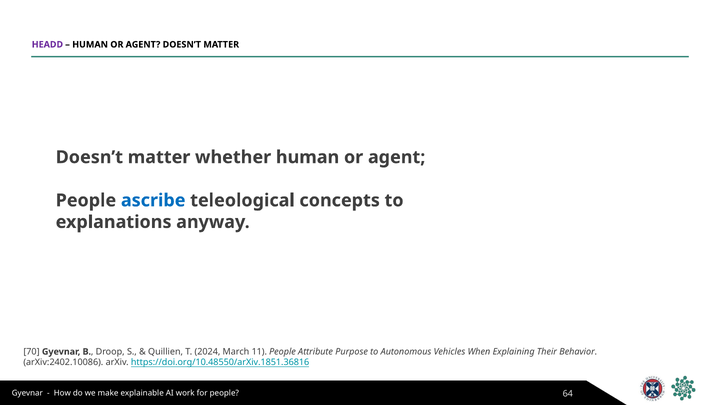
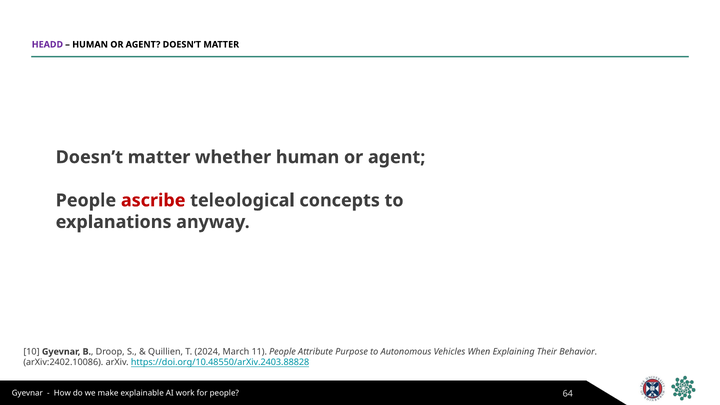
ascribe colour: blue -> red
70: 70 -> 10
https://doi.org/10.48550/arXiv.1851.36816: https://doi.org/10.48550/arXiv.1851.36816 -> https://doi.org/10.48550/arXiv.2403.88828
